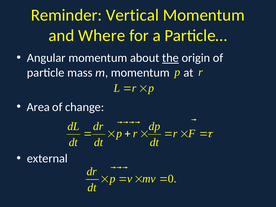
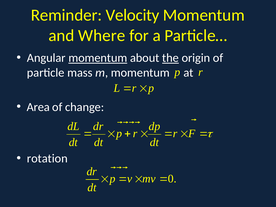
Vertical: Vertical -> Velocity
momentum at (98, 58) underline: none -> present
external: external -> rotation
